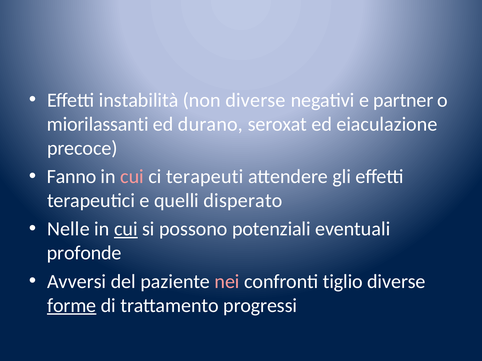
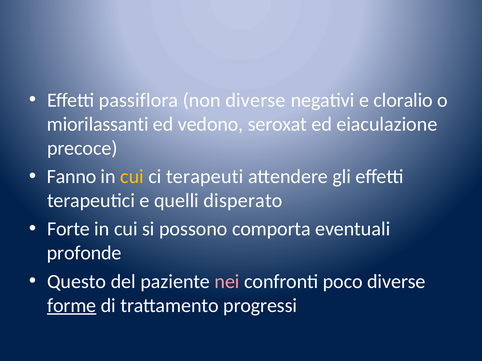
instabilità: instabilità -> passiflora
partner: partner -> cloralio
durano: durano -> vedono
cui at (132, 177) colour: pink -> yellow
Nelle: Nelle -> Forte
cui at (126, 229) underline: present -> none
potenziali: potenziali -> comporta
Avversi: Avversi -> Questo
tiglio: tiglio -> poco
